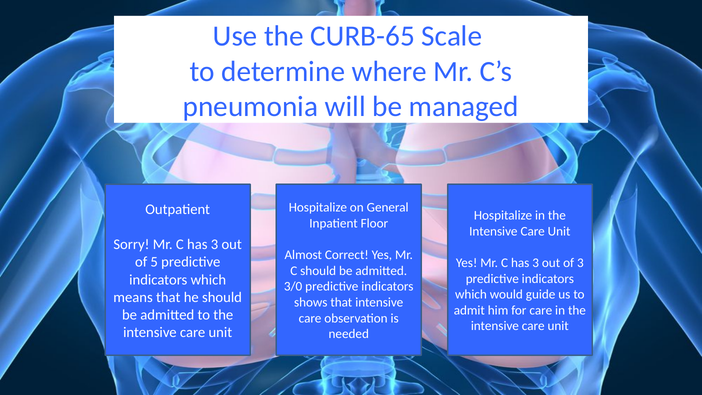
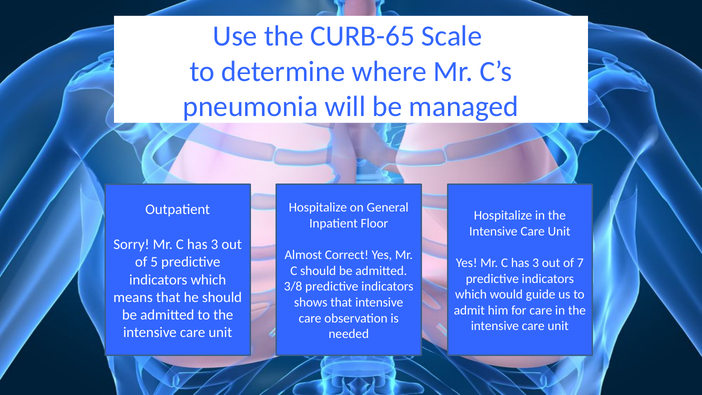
of 3: 3 -> 7
3/0: 3/0 -> 3/8
